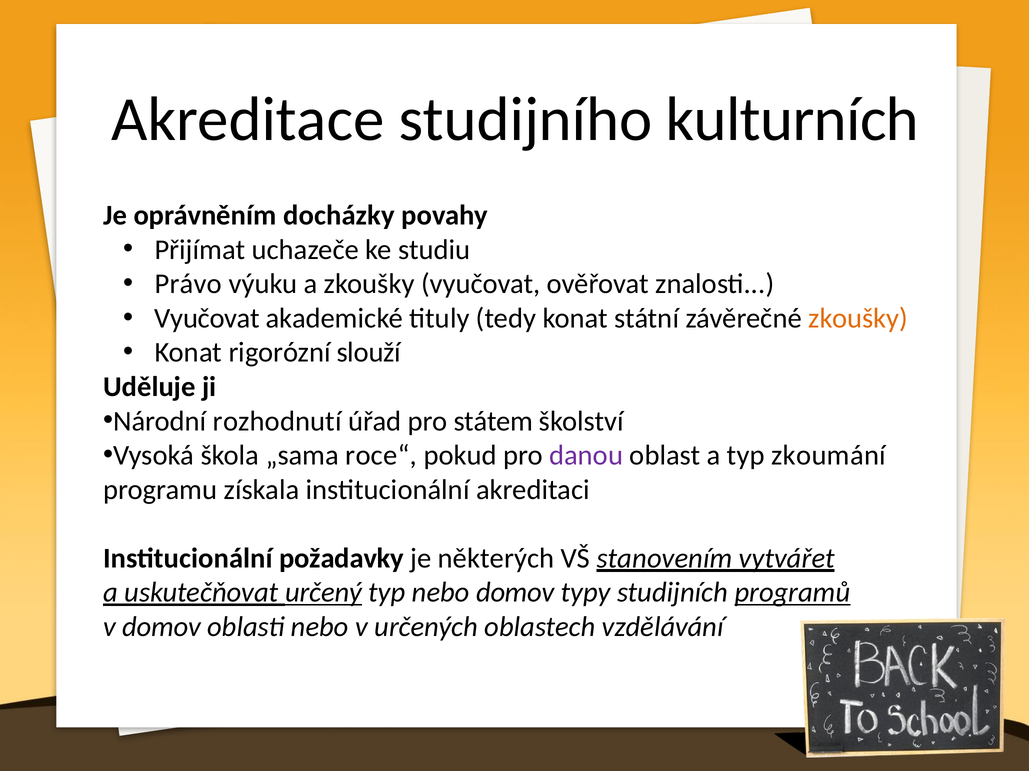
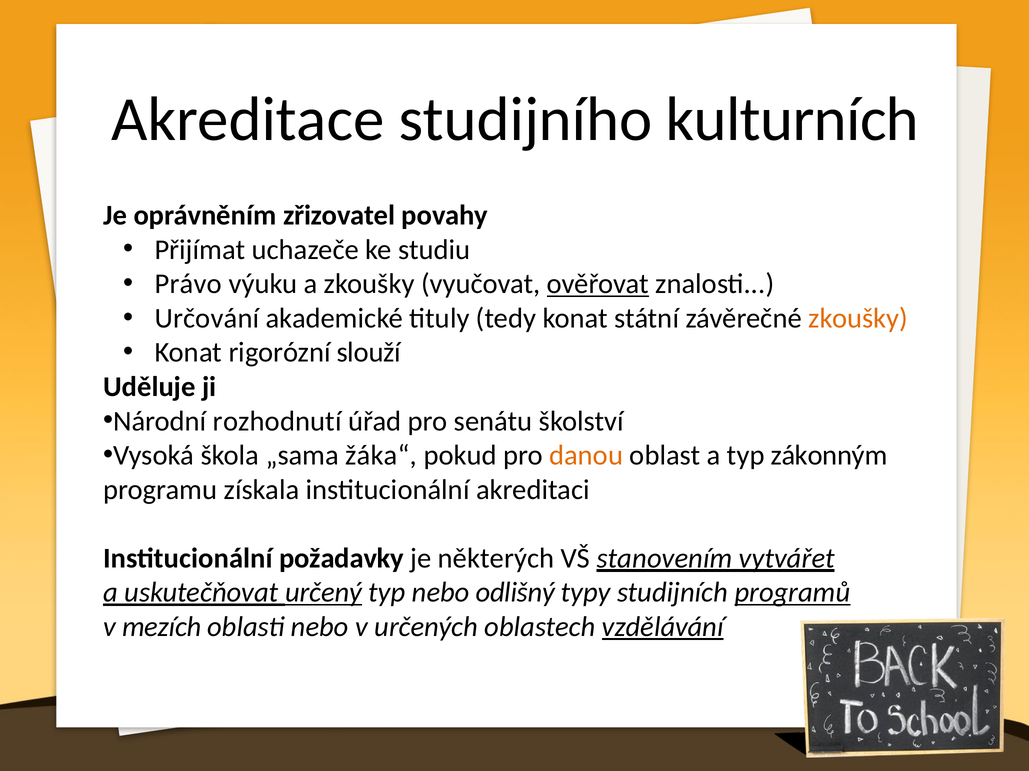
docházky: docházky -> zřizovatel
ověřovat underline: none -> present
Vyučovat at (207, 319): Vyučovat -> Určování
státem: státem -> senátu
roce“: roce“ -> žáka“
danou colour: purple -> orange
zkoumání: zkoumání -> zákonným
nebo domov: domov -> odlišný
v domov: domov -> mezích
vzdělávání underline: none -> present
